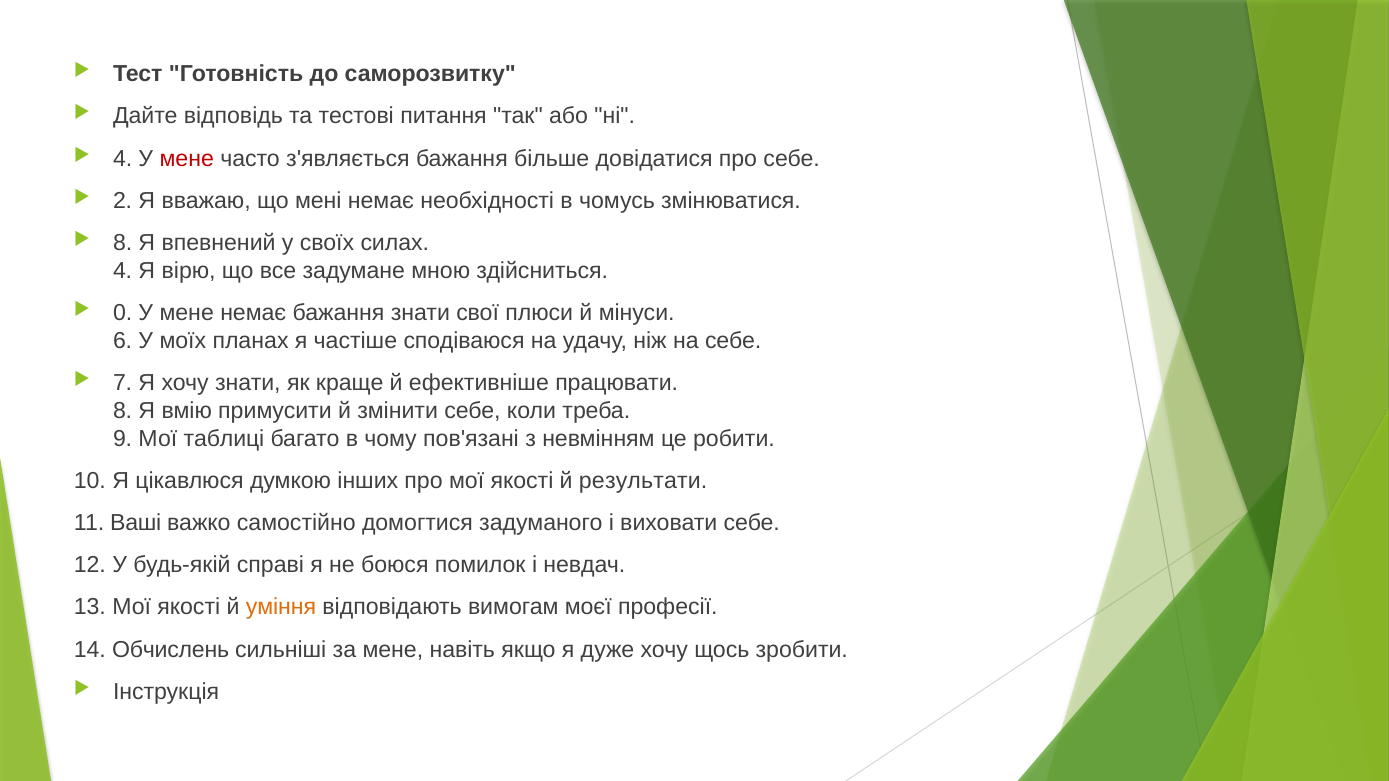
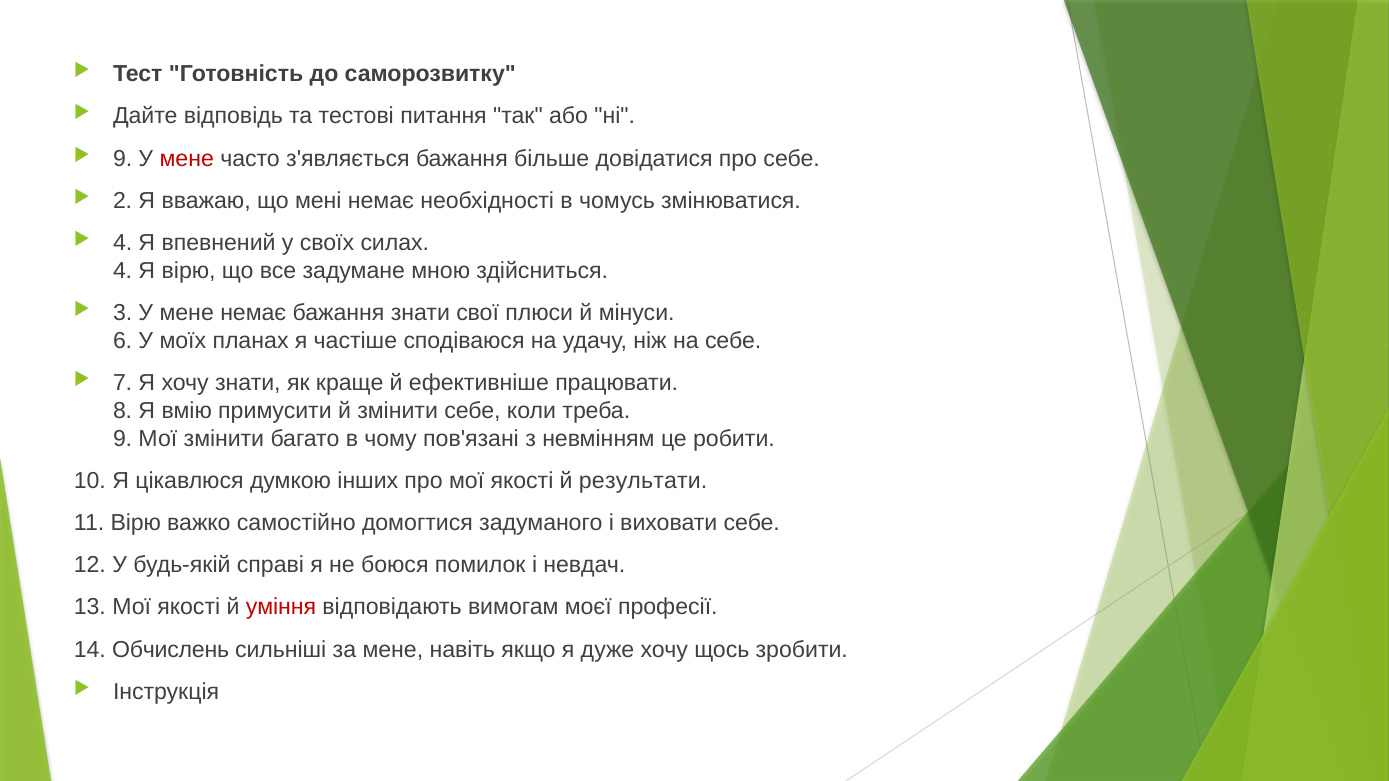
4 at (123, 159): 4 -> 9
8 at (123, 243): 8 -> 4
0: 0 -> 3
Мої таблиці: таблиці -> змінити
11 Ваші: Ваші -> Вірю
уміння colour: orange -> red
